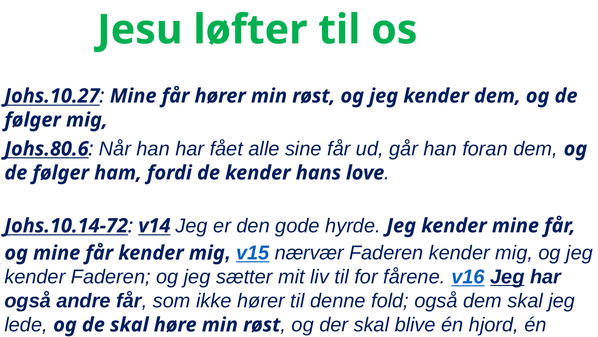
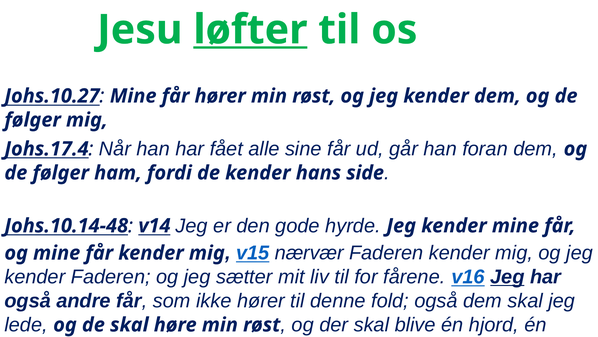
løfter underline: none -> present
Johs.80.6: Johs.80.6 -> Johs.17.4
love: love -> side
Johs.10.14-72: Johs.10.14-72 -> Johs.10.14-48
